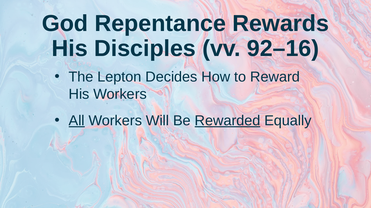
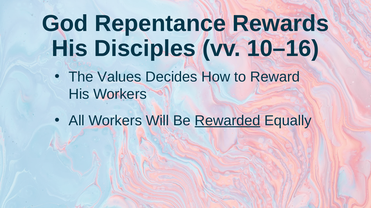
92–16: 92–16 -> 10–16
Lepton: Lepton -> Values
All underline: present -> none
